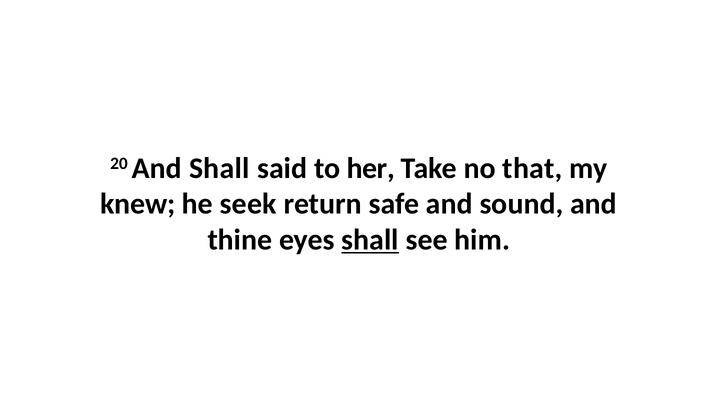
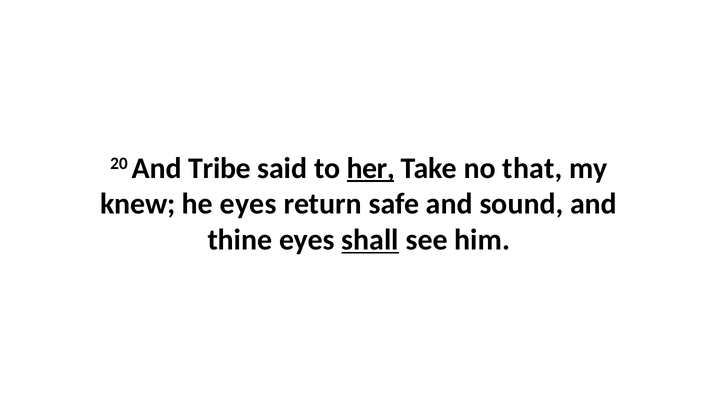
And Shall: Shall -> Tribe
her underline: none -> present
he seek: seek -> eyes
